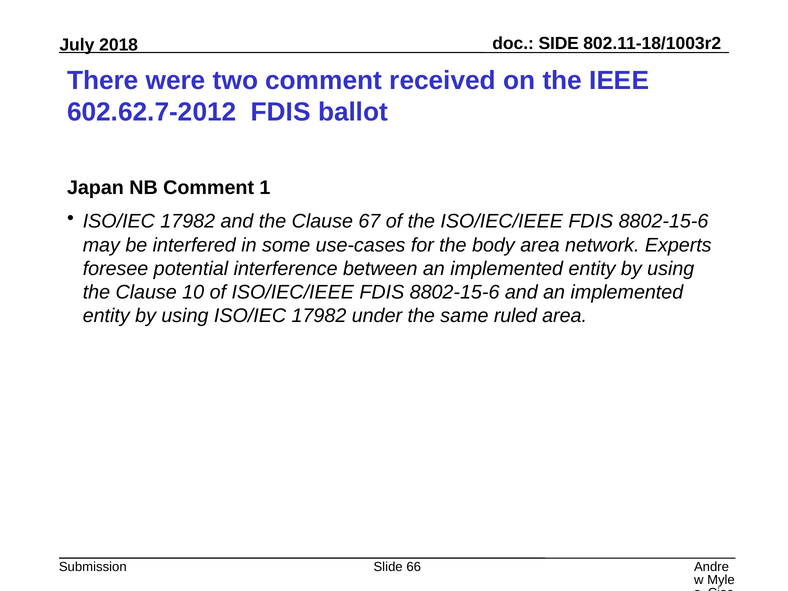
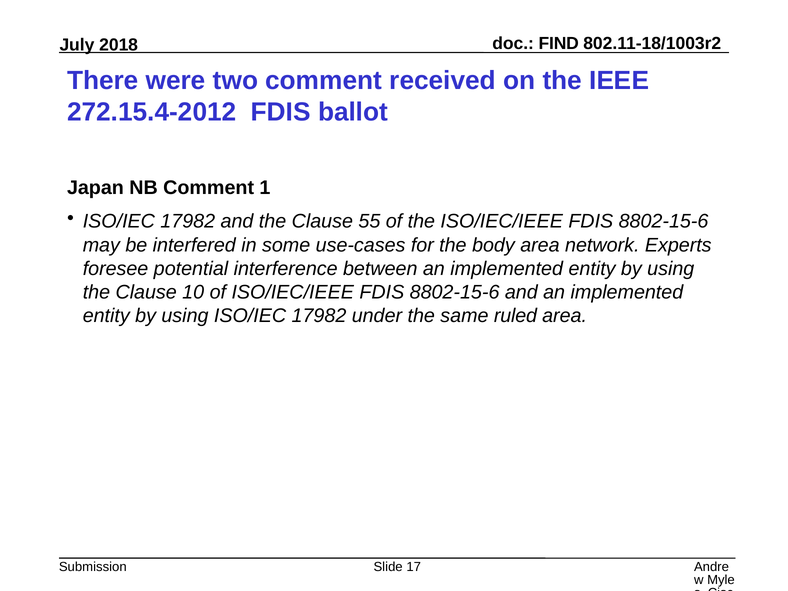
SIDE: SIDE -> FIND
602.62.7-2012: 602.62.7-2012 -> 272.15.4-2012
67: 67 -> 55
66: 66 -> 17
